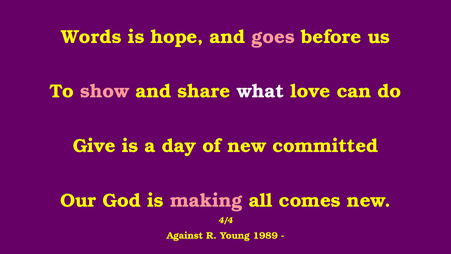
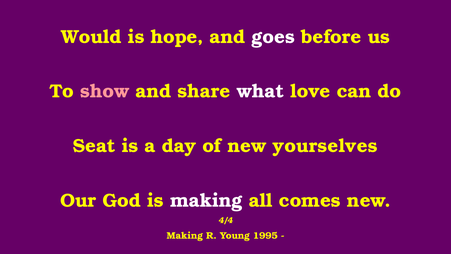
Words: Words -> Would
goes colour: pink -> white
Give: Give -> Seat
committed: committed -> yourselves
making at (206, 200) colour: pink -> white
Against at (185, 236): Against -> Making
1989: 1989 -> 1995
